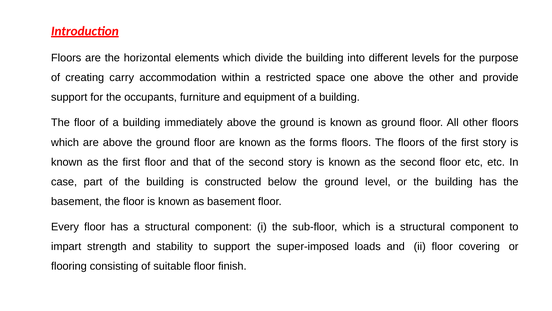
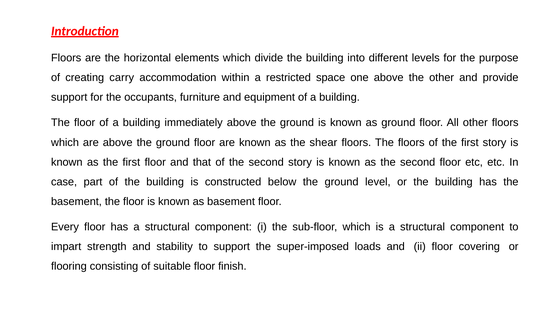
forms: forms -> shear
